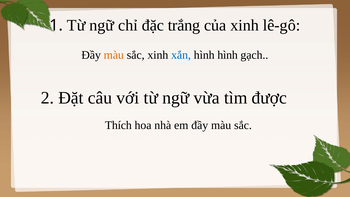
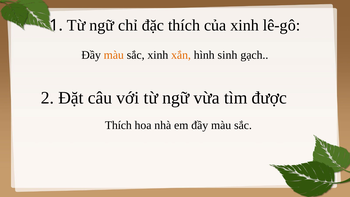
đặc trắng: trắng -> thích
xắn colour: blue -> orange
hình hình: hình -> sinh
